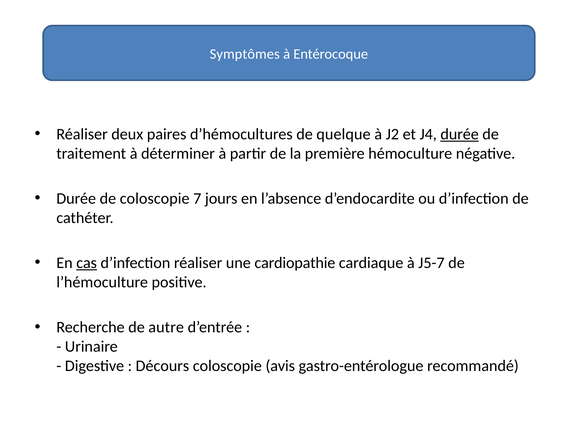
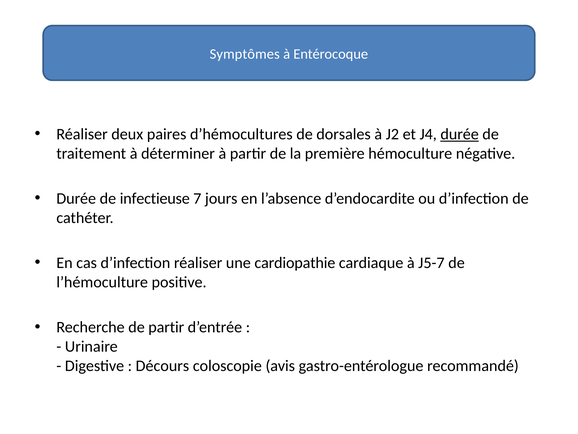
quelque: quelque -> dorsales
de coloscopie: coloscopie -> infectieuse
cas underline: present -> none
de autre: autre -> partir
